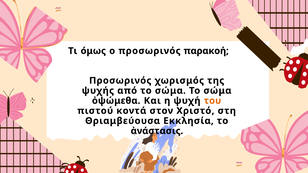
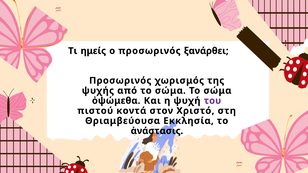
όμως: όμως -> ημείς
παρακοή: παρακοή -> ξανάρθει
του colour: orange -> purple
